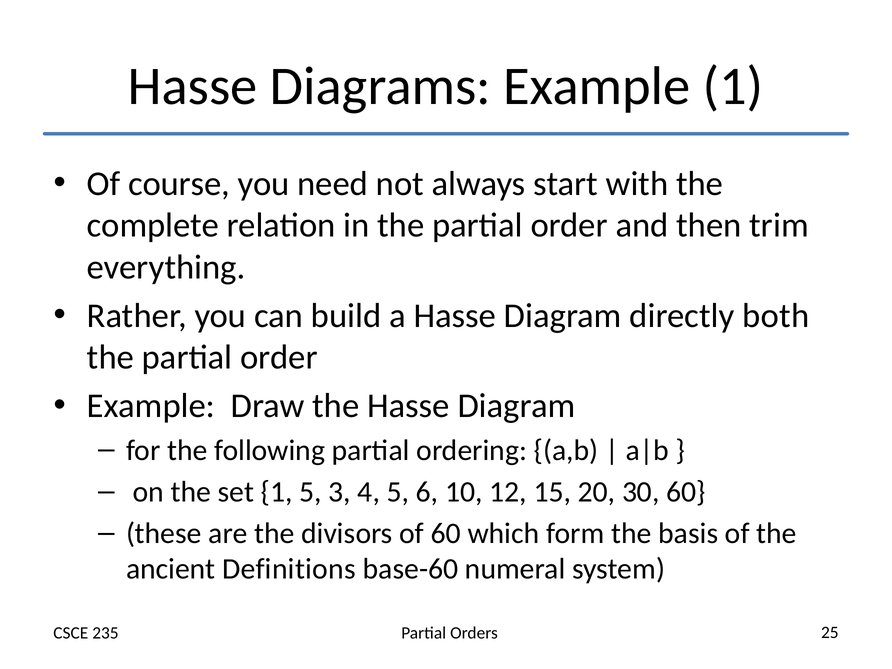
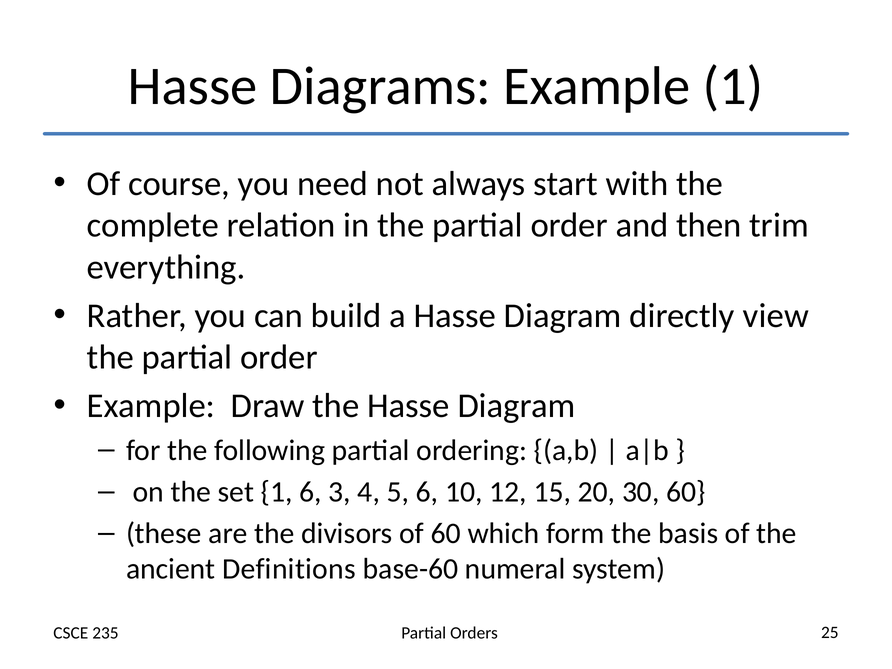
both: both -> view
1 5: 5 -> 6
